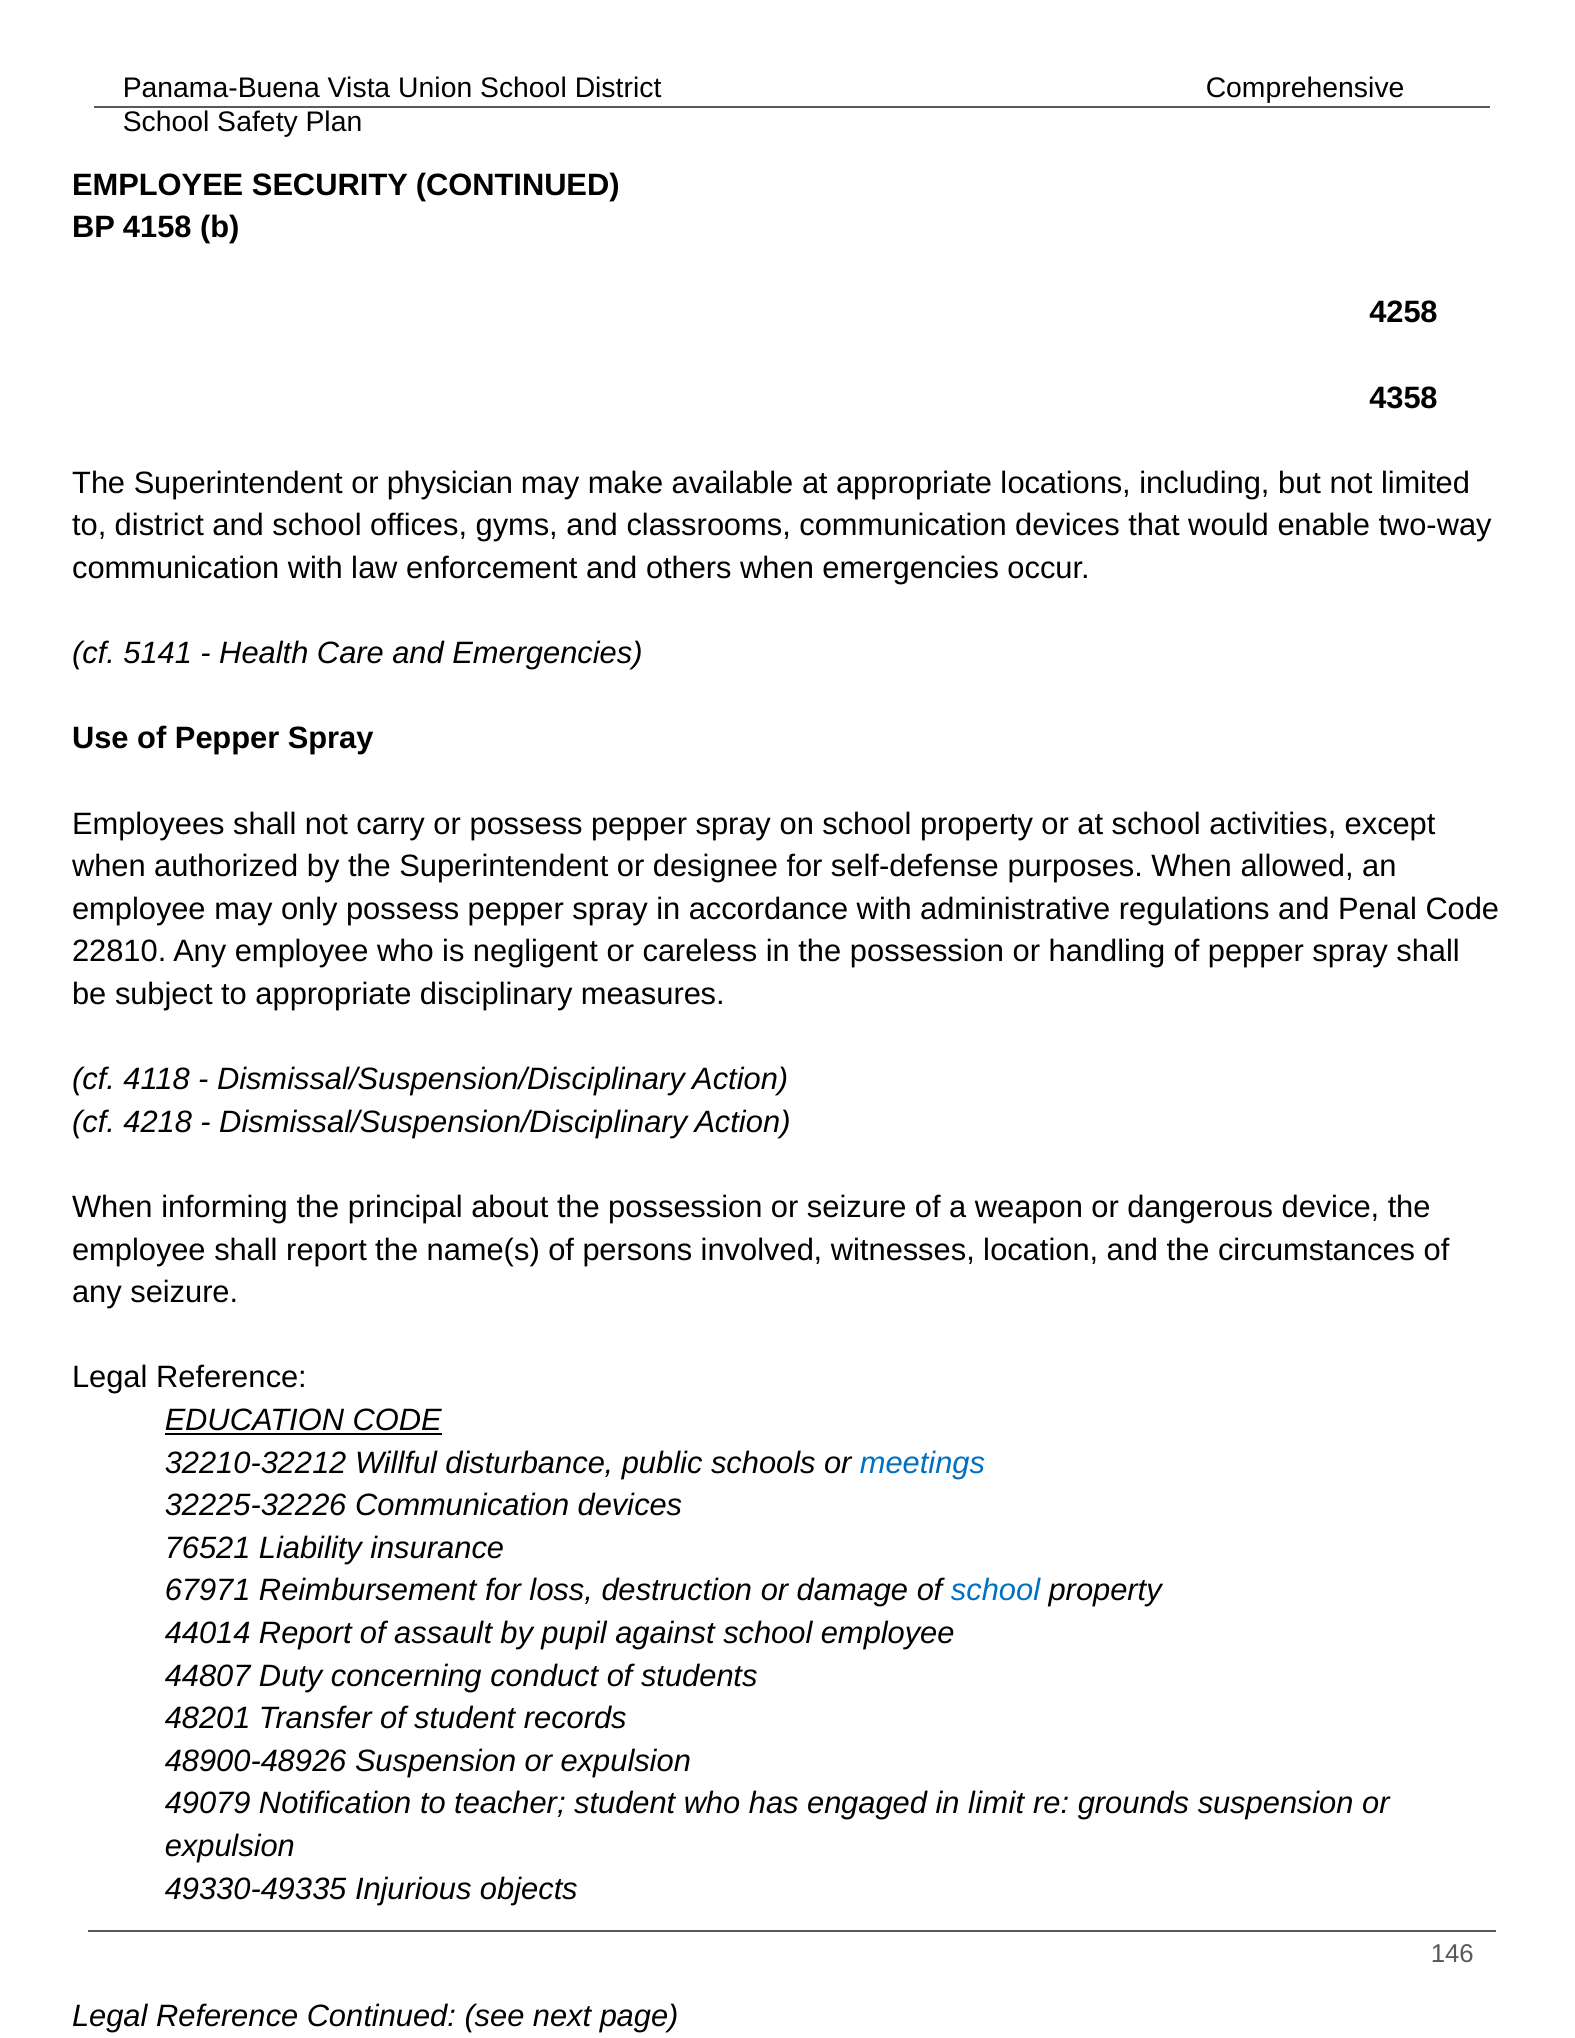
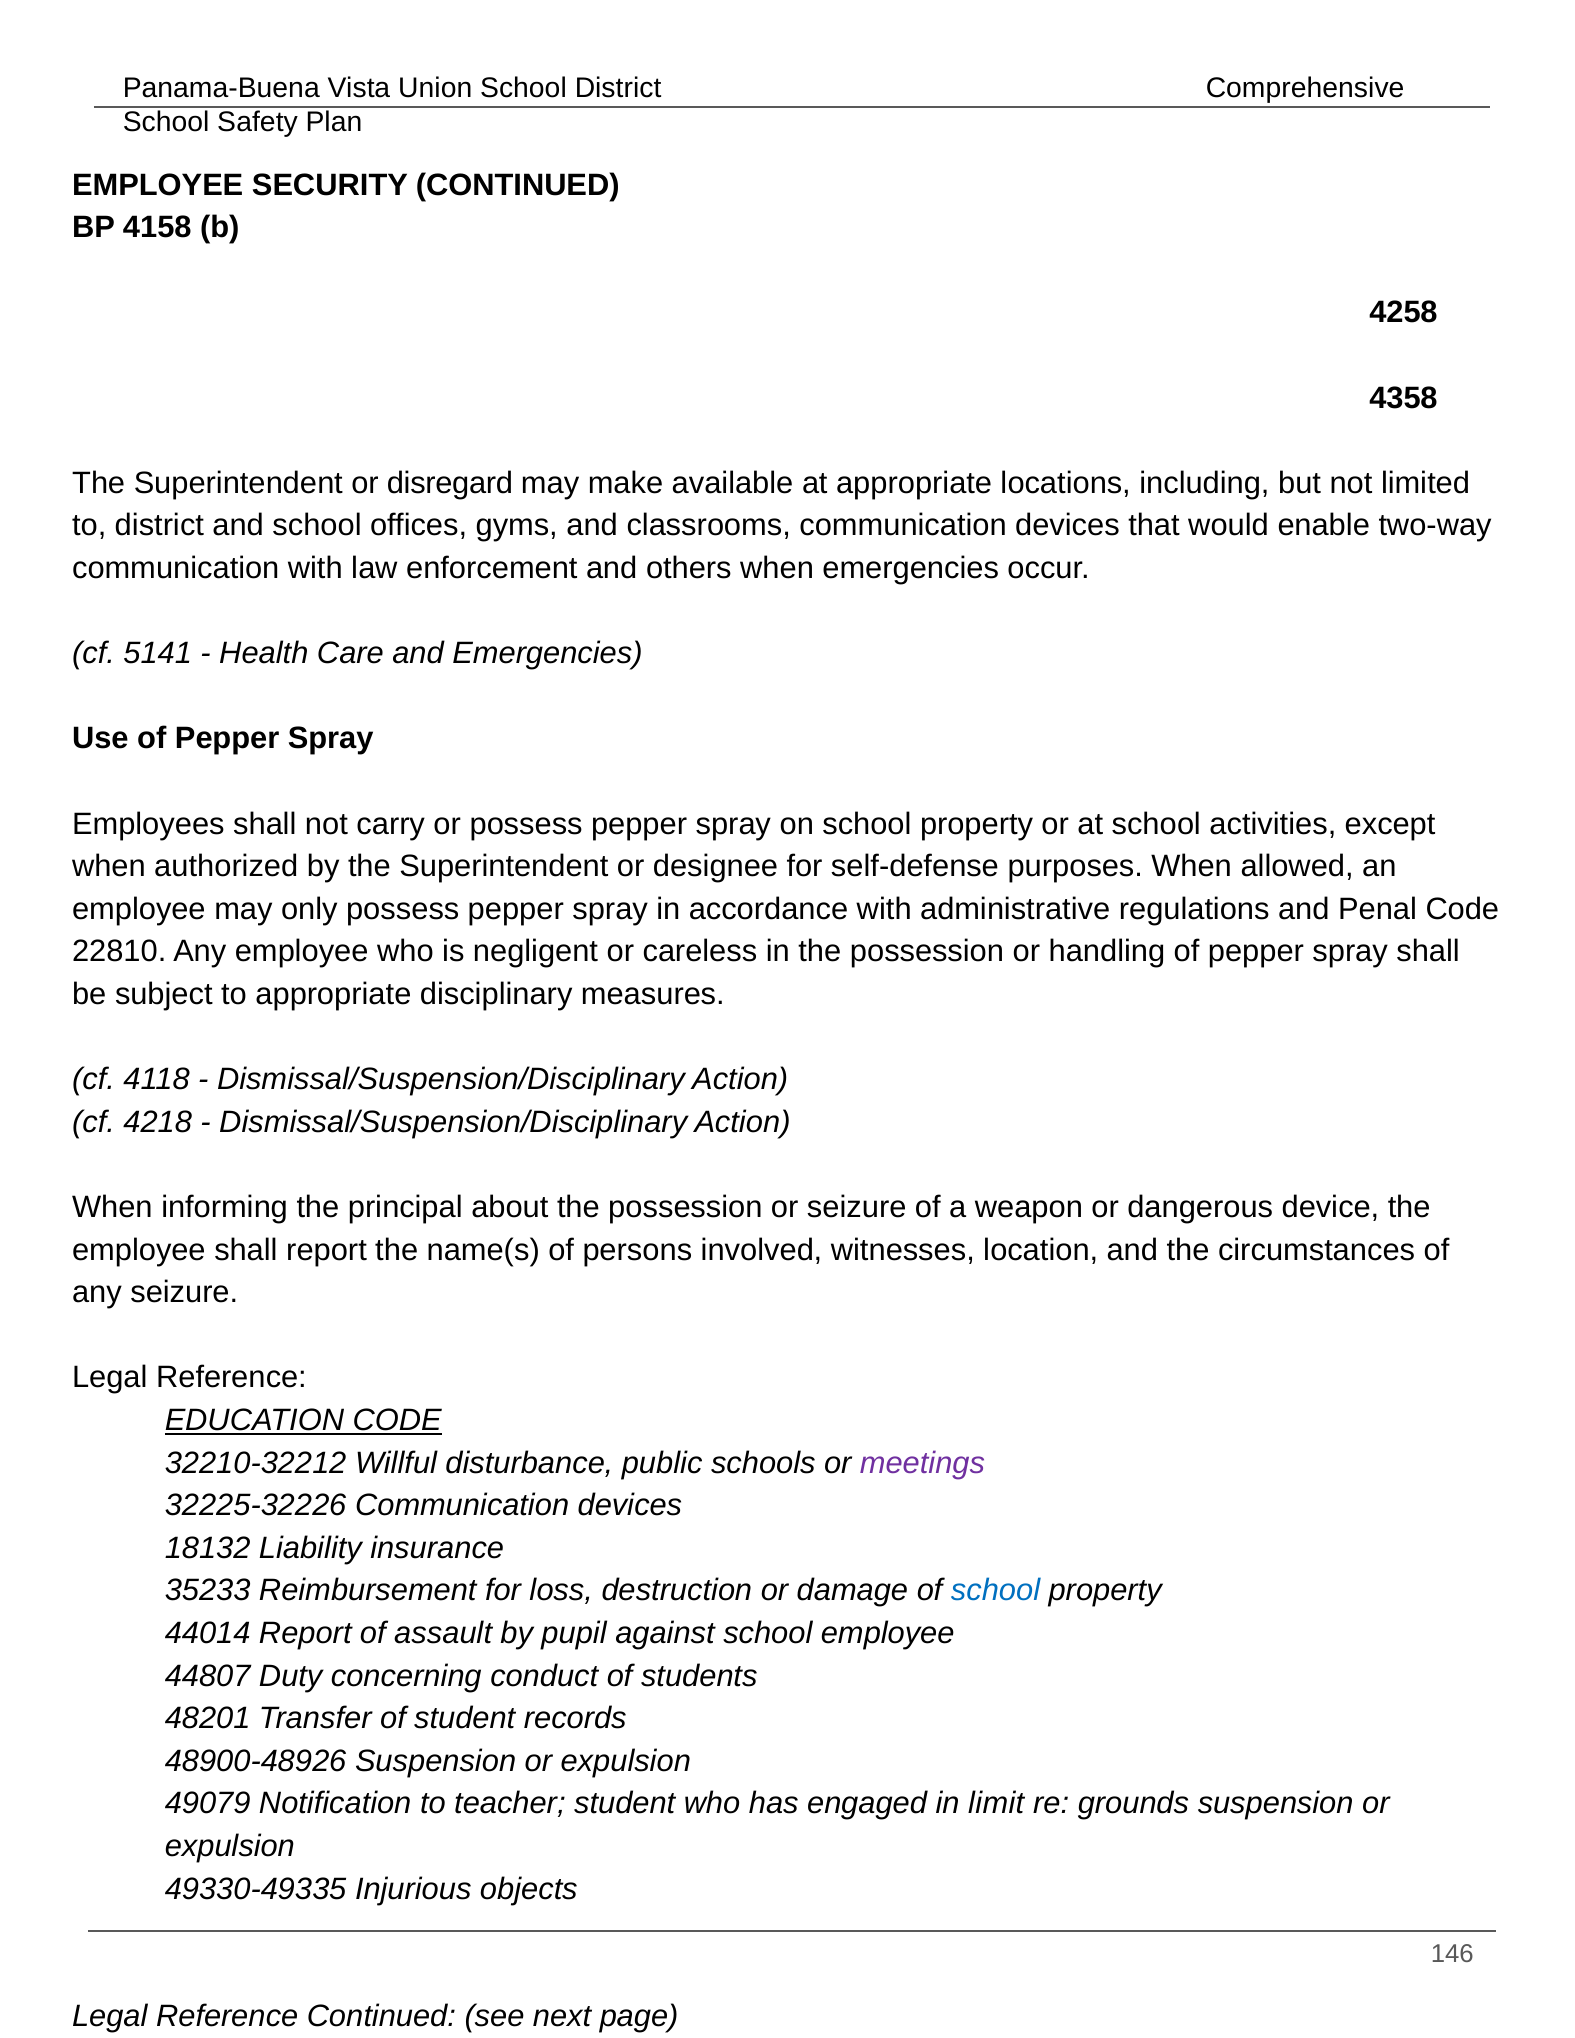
physician: physician -> disregard
meetings colour: blue -> purple
76521: 76521 -> 18132
67971: 67971 -> 35233
